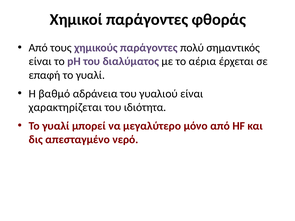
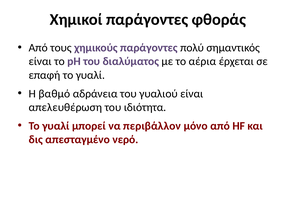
χαρακτηρίζεται: χαρακτηρίζεται -> απελευθέρωση
μεγαλύτερο: μεγαλύτερο -> περιβάλλον
